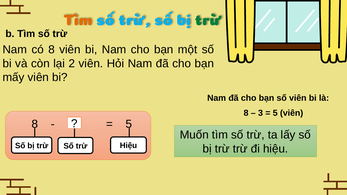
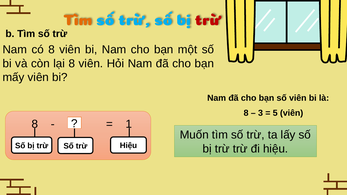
trừ at (208, 20) colour: green -> red
lại 2: 2 -> 8
5 at (129, 124): 5 -> 1
